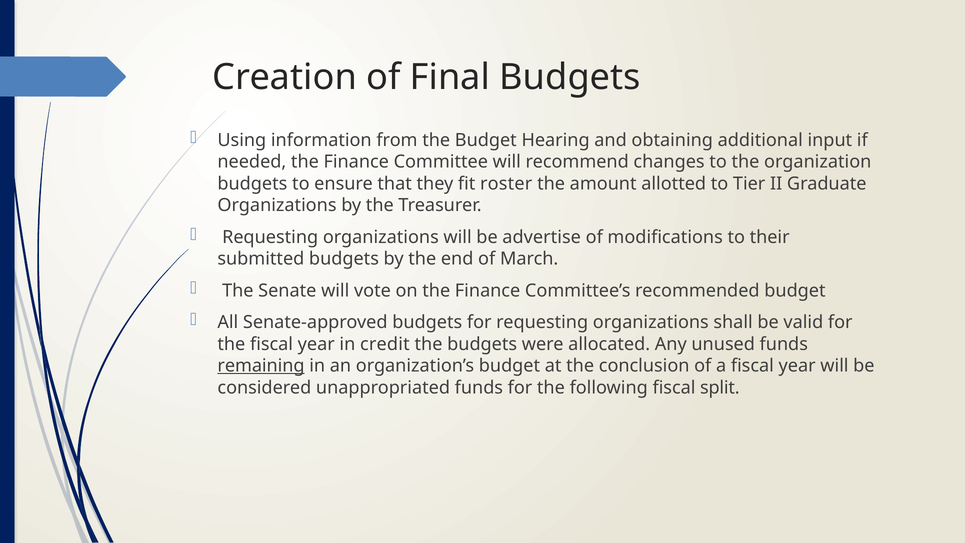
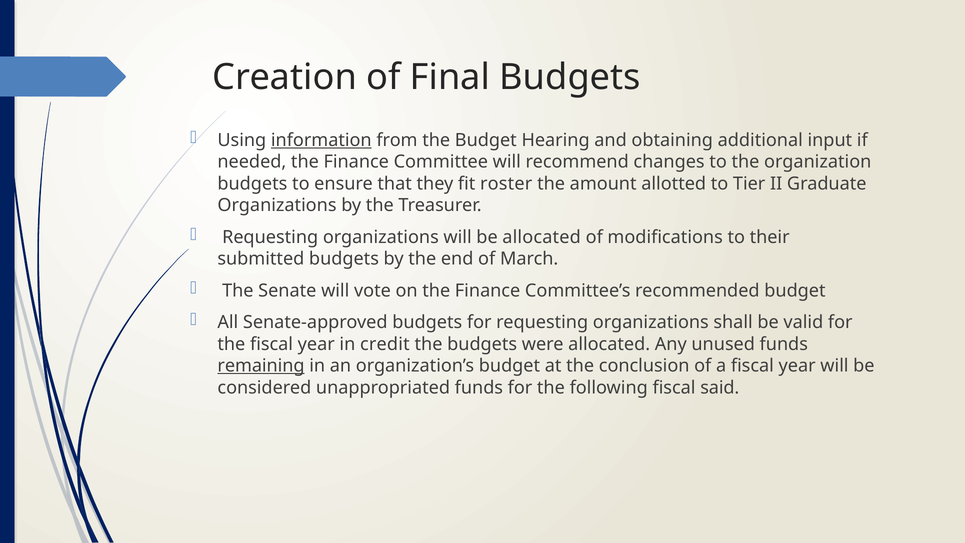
information underline: none -> present
be advertise: advertise -> allocated
split: split -> said
